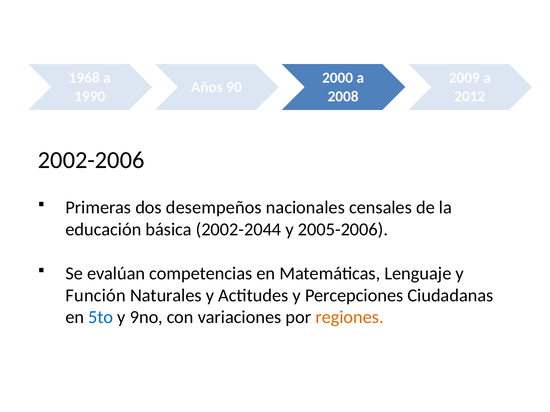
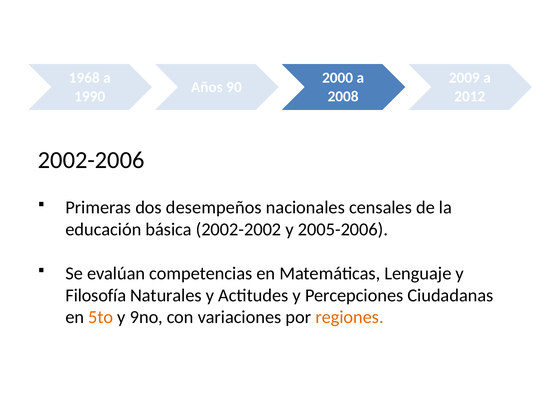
2002-2044: 2002-2044 -> 2002-2002
Función: Función -> Filosofía
5to colour: blue -> orange
